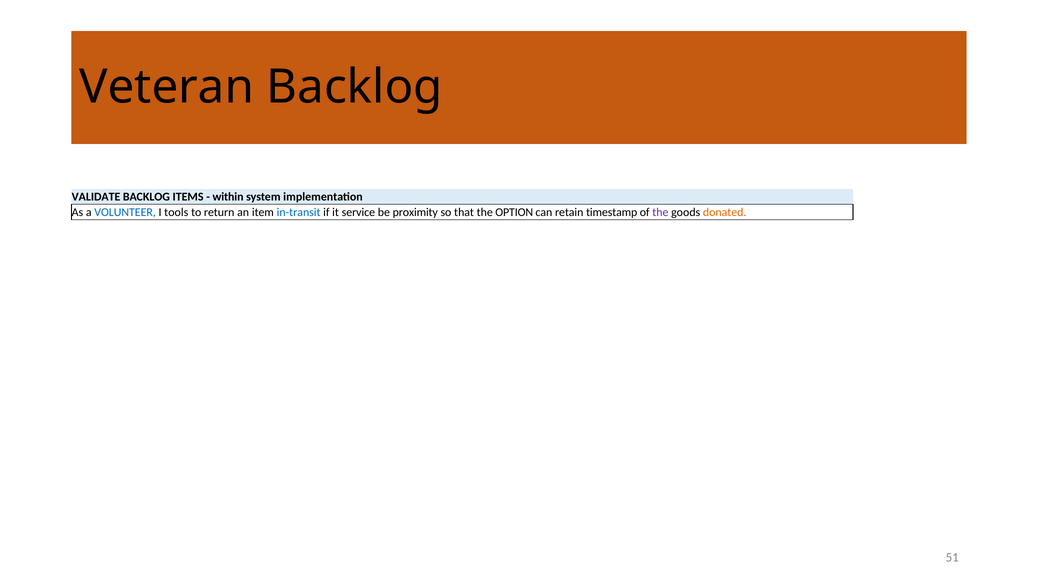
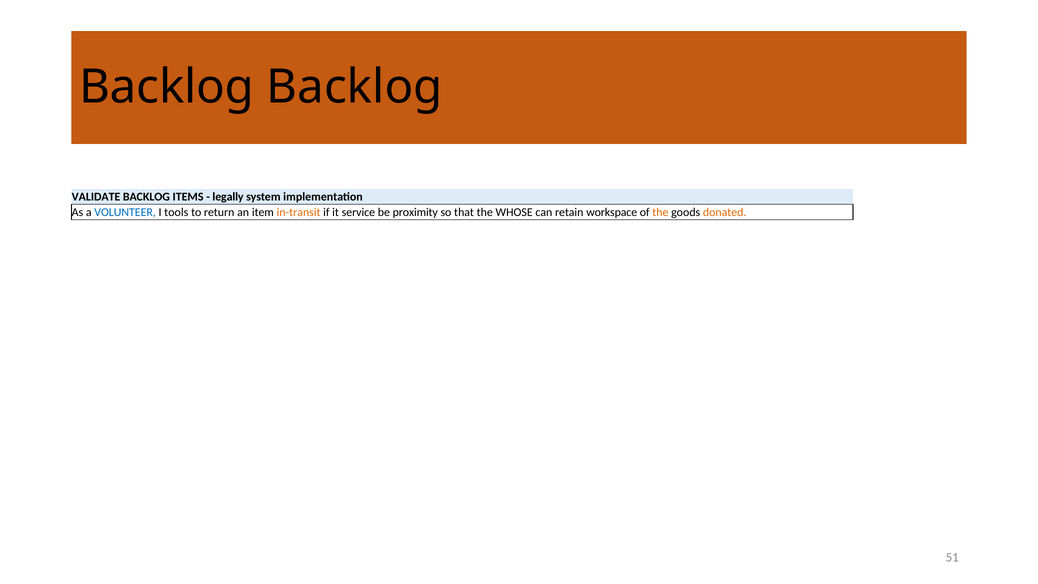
Veteran at (167, 87): Veteran -> Backlog
within: within -> legally
in-transit colour: blue -> orange
OPTION: OPTION -> WHOSE
timestamp: timestamp -> workspace
the at (660, 212) colour: purple -> orange
